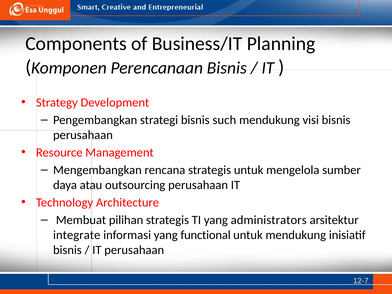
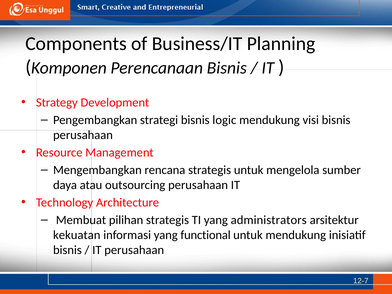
such: such -> logic
integrate: integrate -> kekuatan
